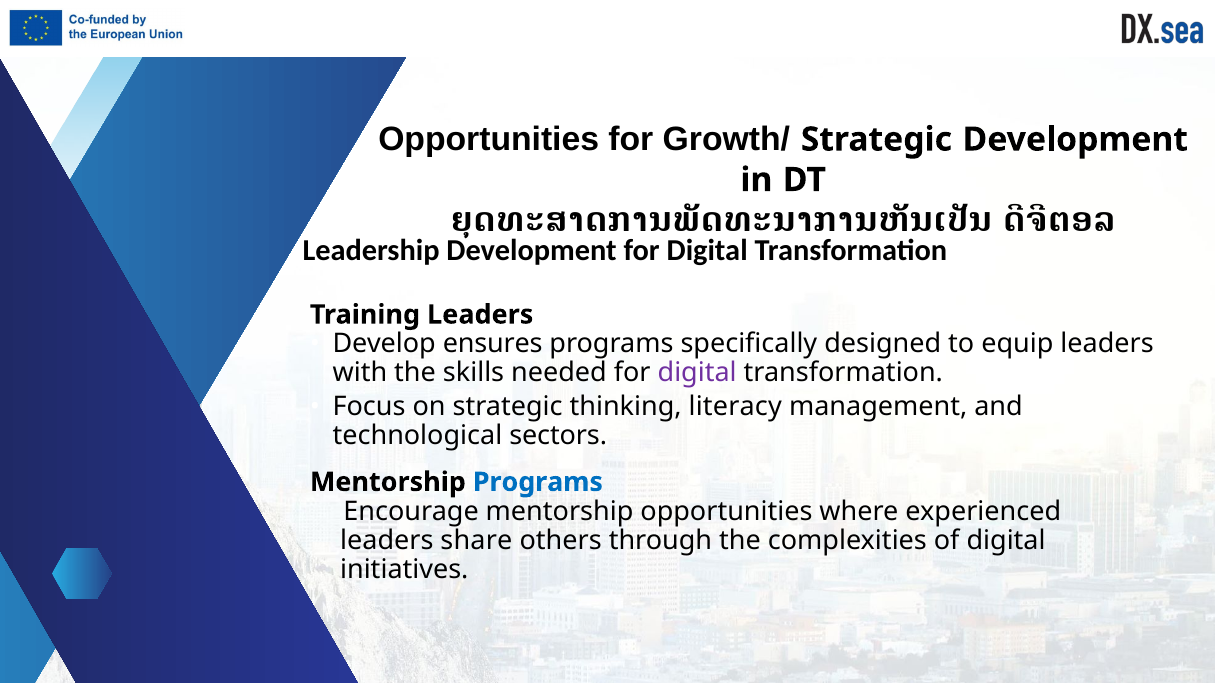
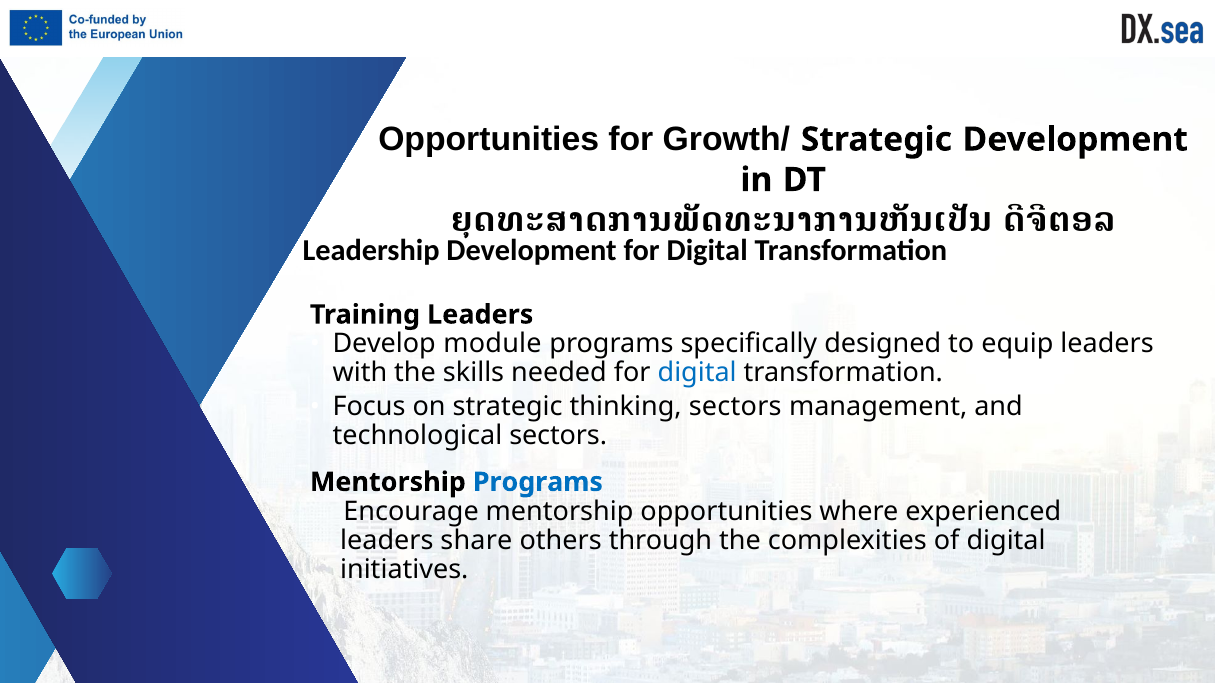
ensures: ensures -> module
digital at (697, 373) colour: purple -> blue
thinking literacy: literacy -> sectors
